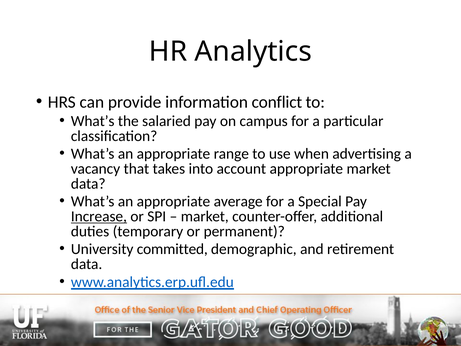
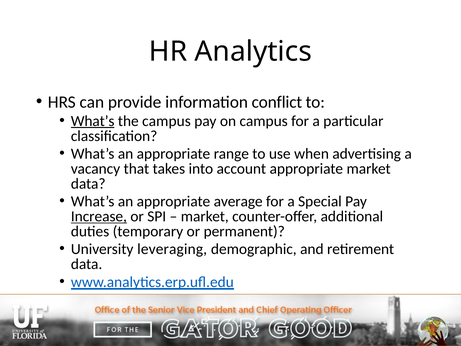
What’s at (93, 121) underline: none -> present
the salaried: salaried -> campus
committed: committed -> leveraging
